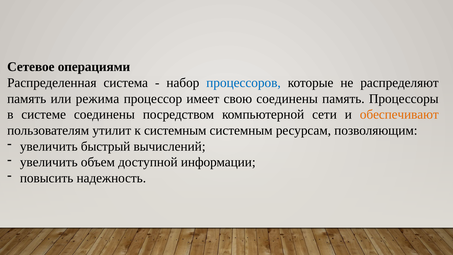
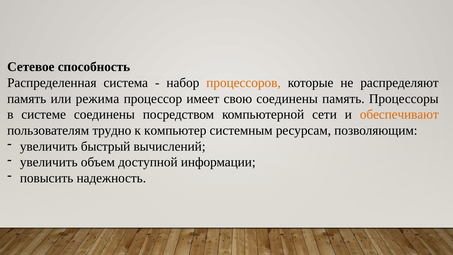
операциями: операциями -> способность
процессоров colour: blue -> orange
утилит: утилит -> трудно
к системным: системным -> компьютер
